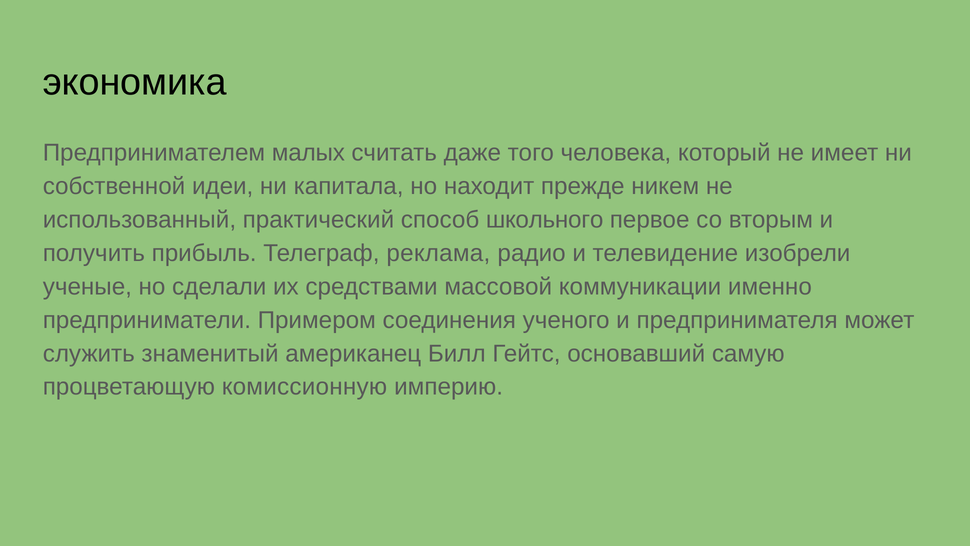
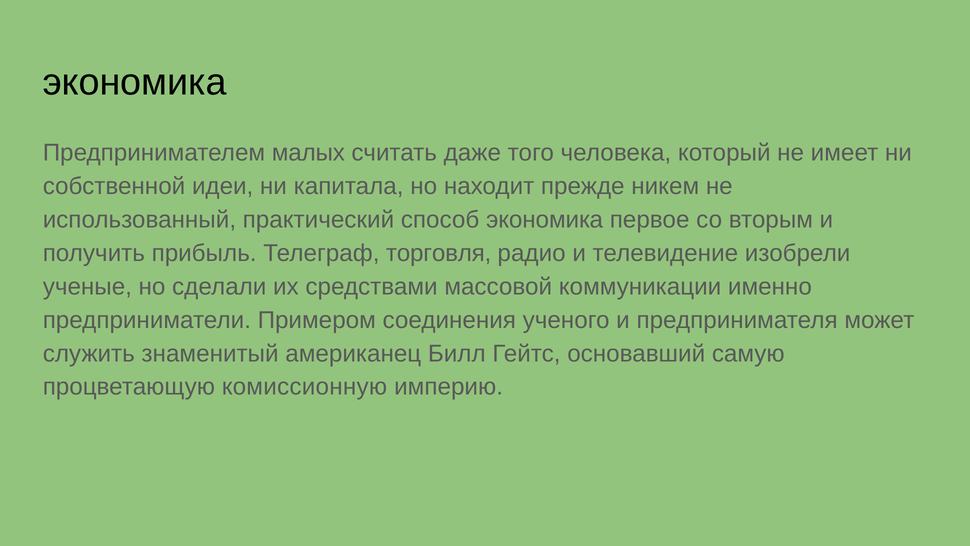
способ школьного: школьного -> экономика
реклама: реклама -> торговля
